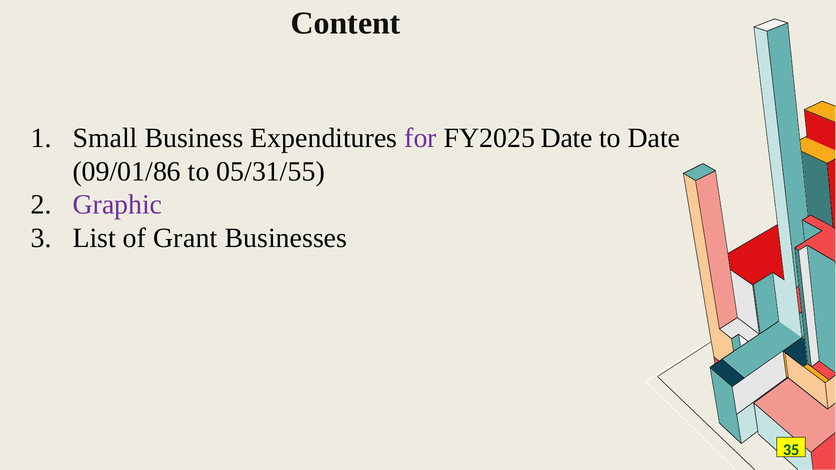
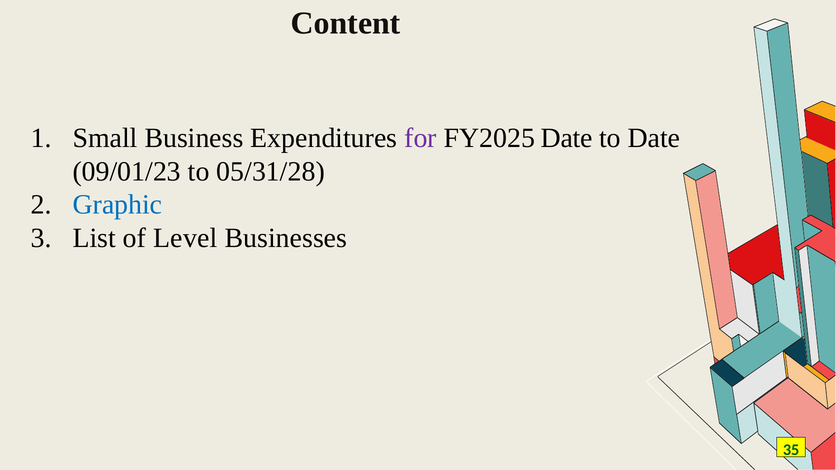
09/01/86: 09/01/86 -> 09/01/23
05/31/55: 05/31/55 -> 05/31/28
Graphic colour: purple -> blue
Grant: Grant -> Level
